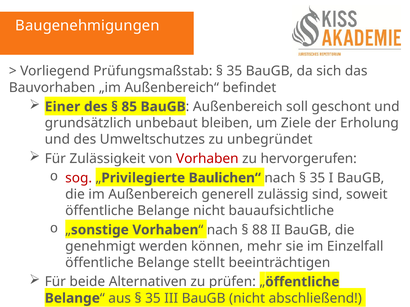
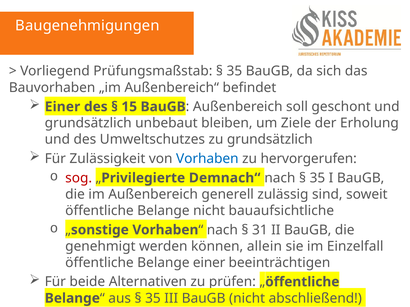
85: 85 -> 15
zu unbegründet: unbegründet -> grundsätzlich
Vorhaben at (207, 159) colour: red -> blue
Baulichen“: Baulichen“ -> Demnach“
88: 88 -> 31
mehr: mehr -> allein
Belange stellt: stellt -> einer
